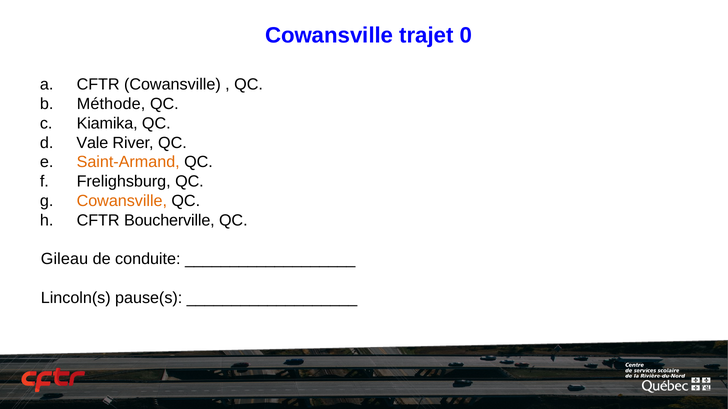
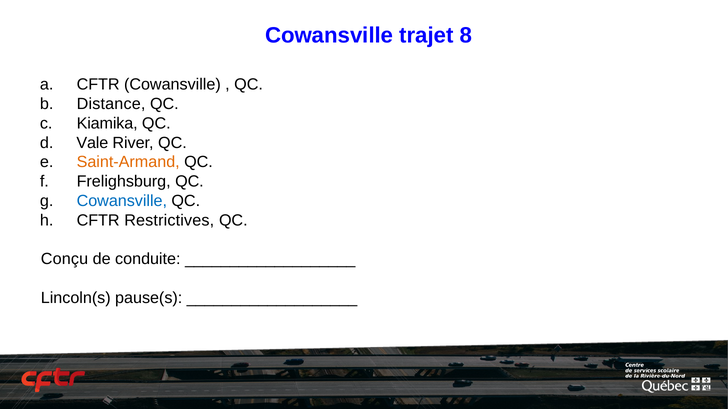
0: 0 -> 8
Méthode: Méthode -> Distance
Cowansville at (122, 201) colour: orange -> blue
Boucherville: Boucherville -> Restrictives
Gileau: Gileau -> Conçu
